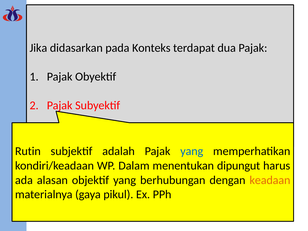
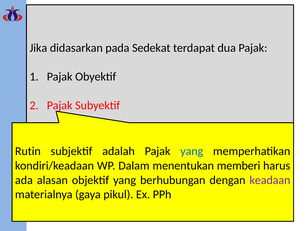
Konteks: Konteks -> Sedekat
dipungut: dipungut -> memberi
keadaan colour: orange -> purple
